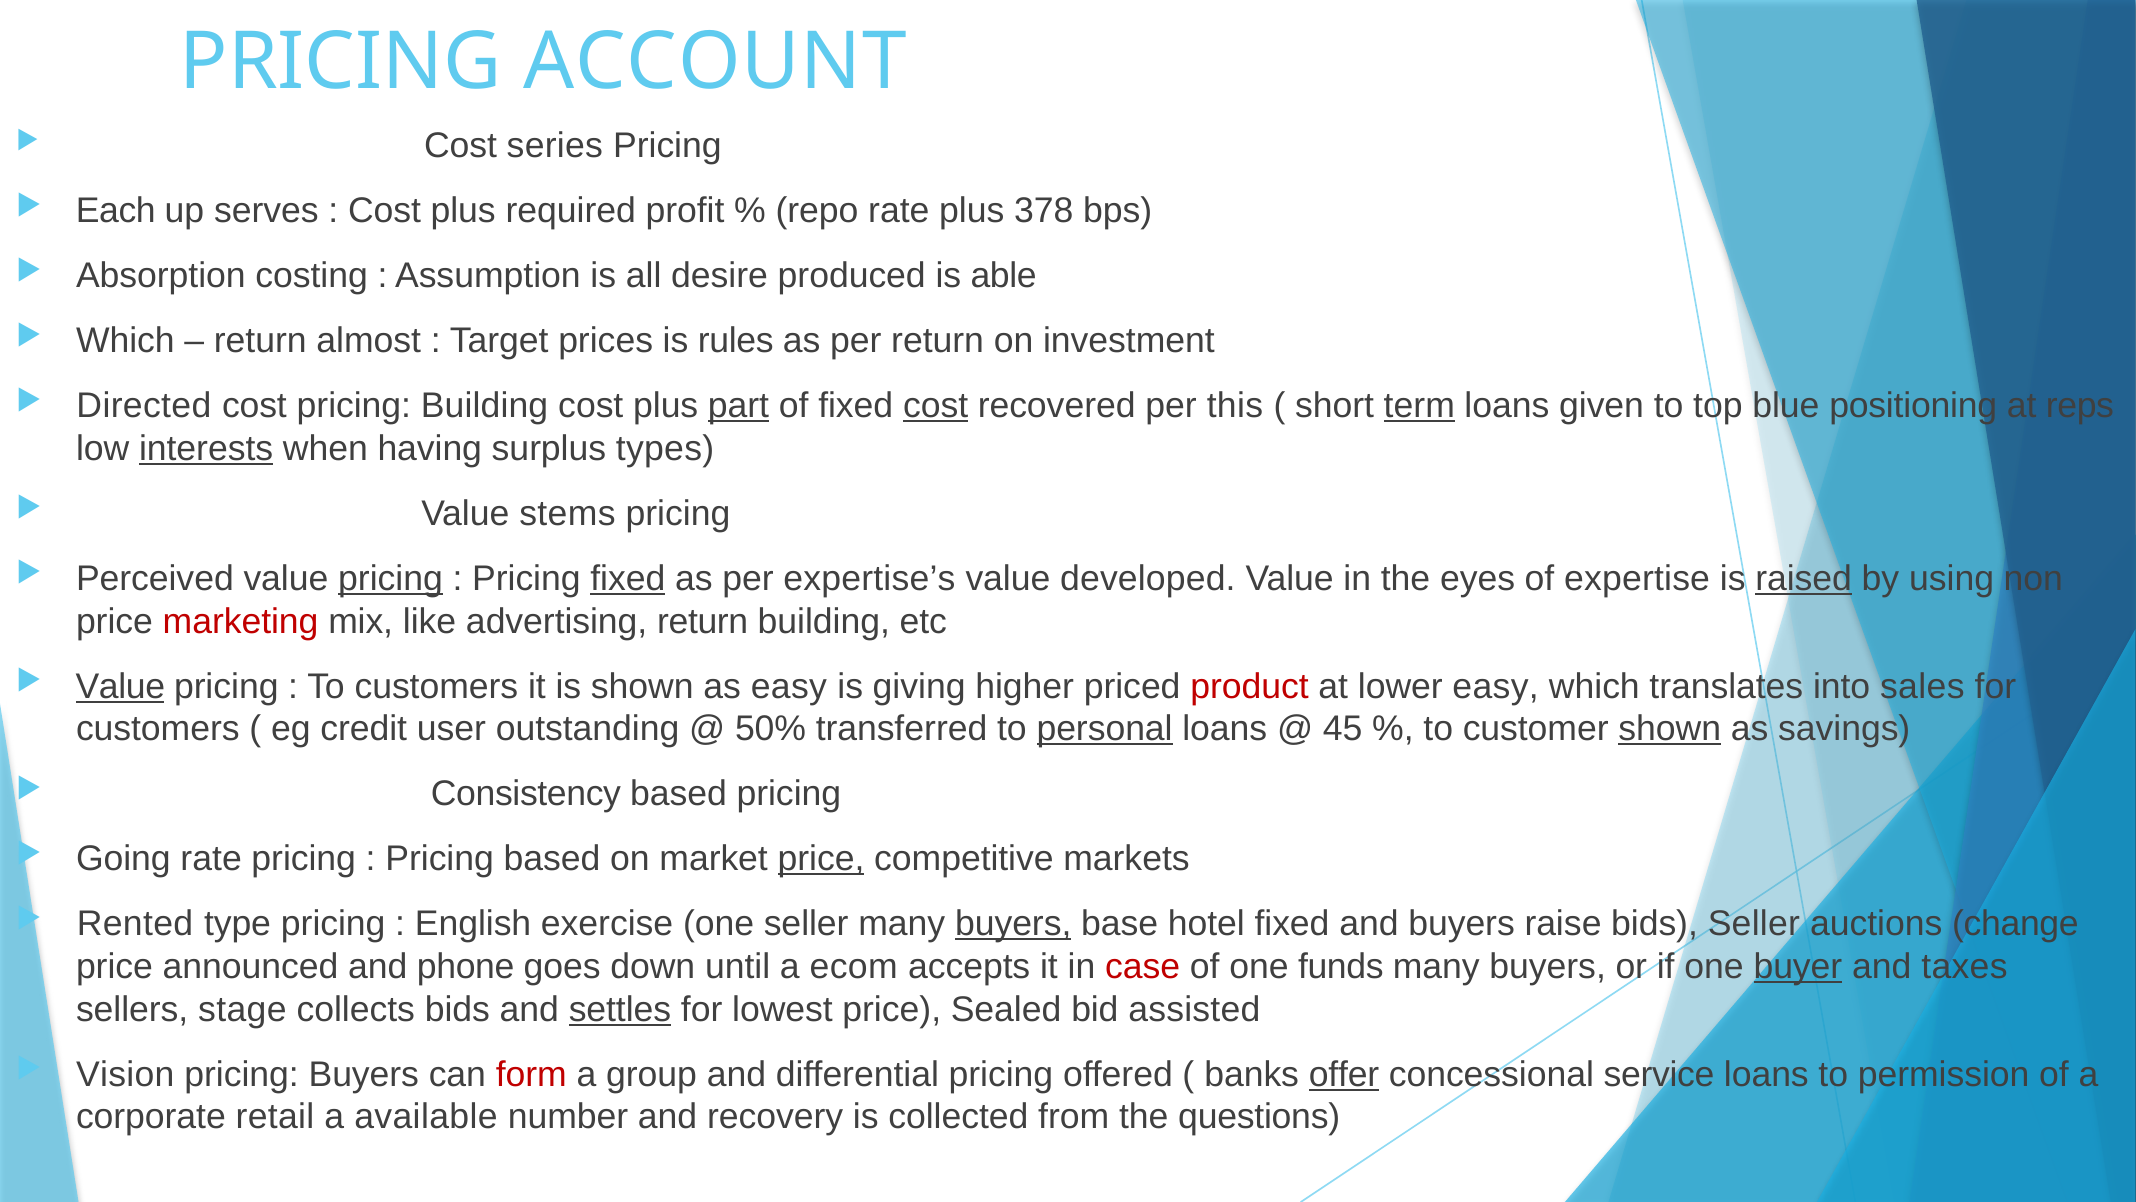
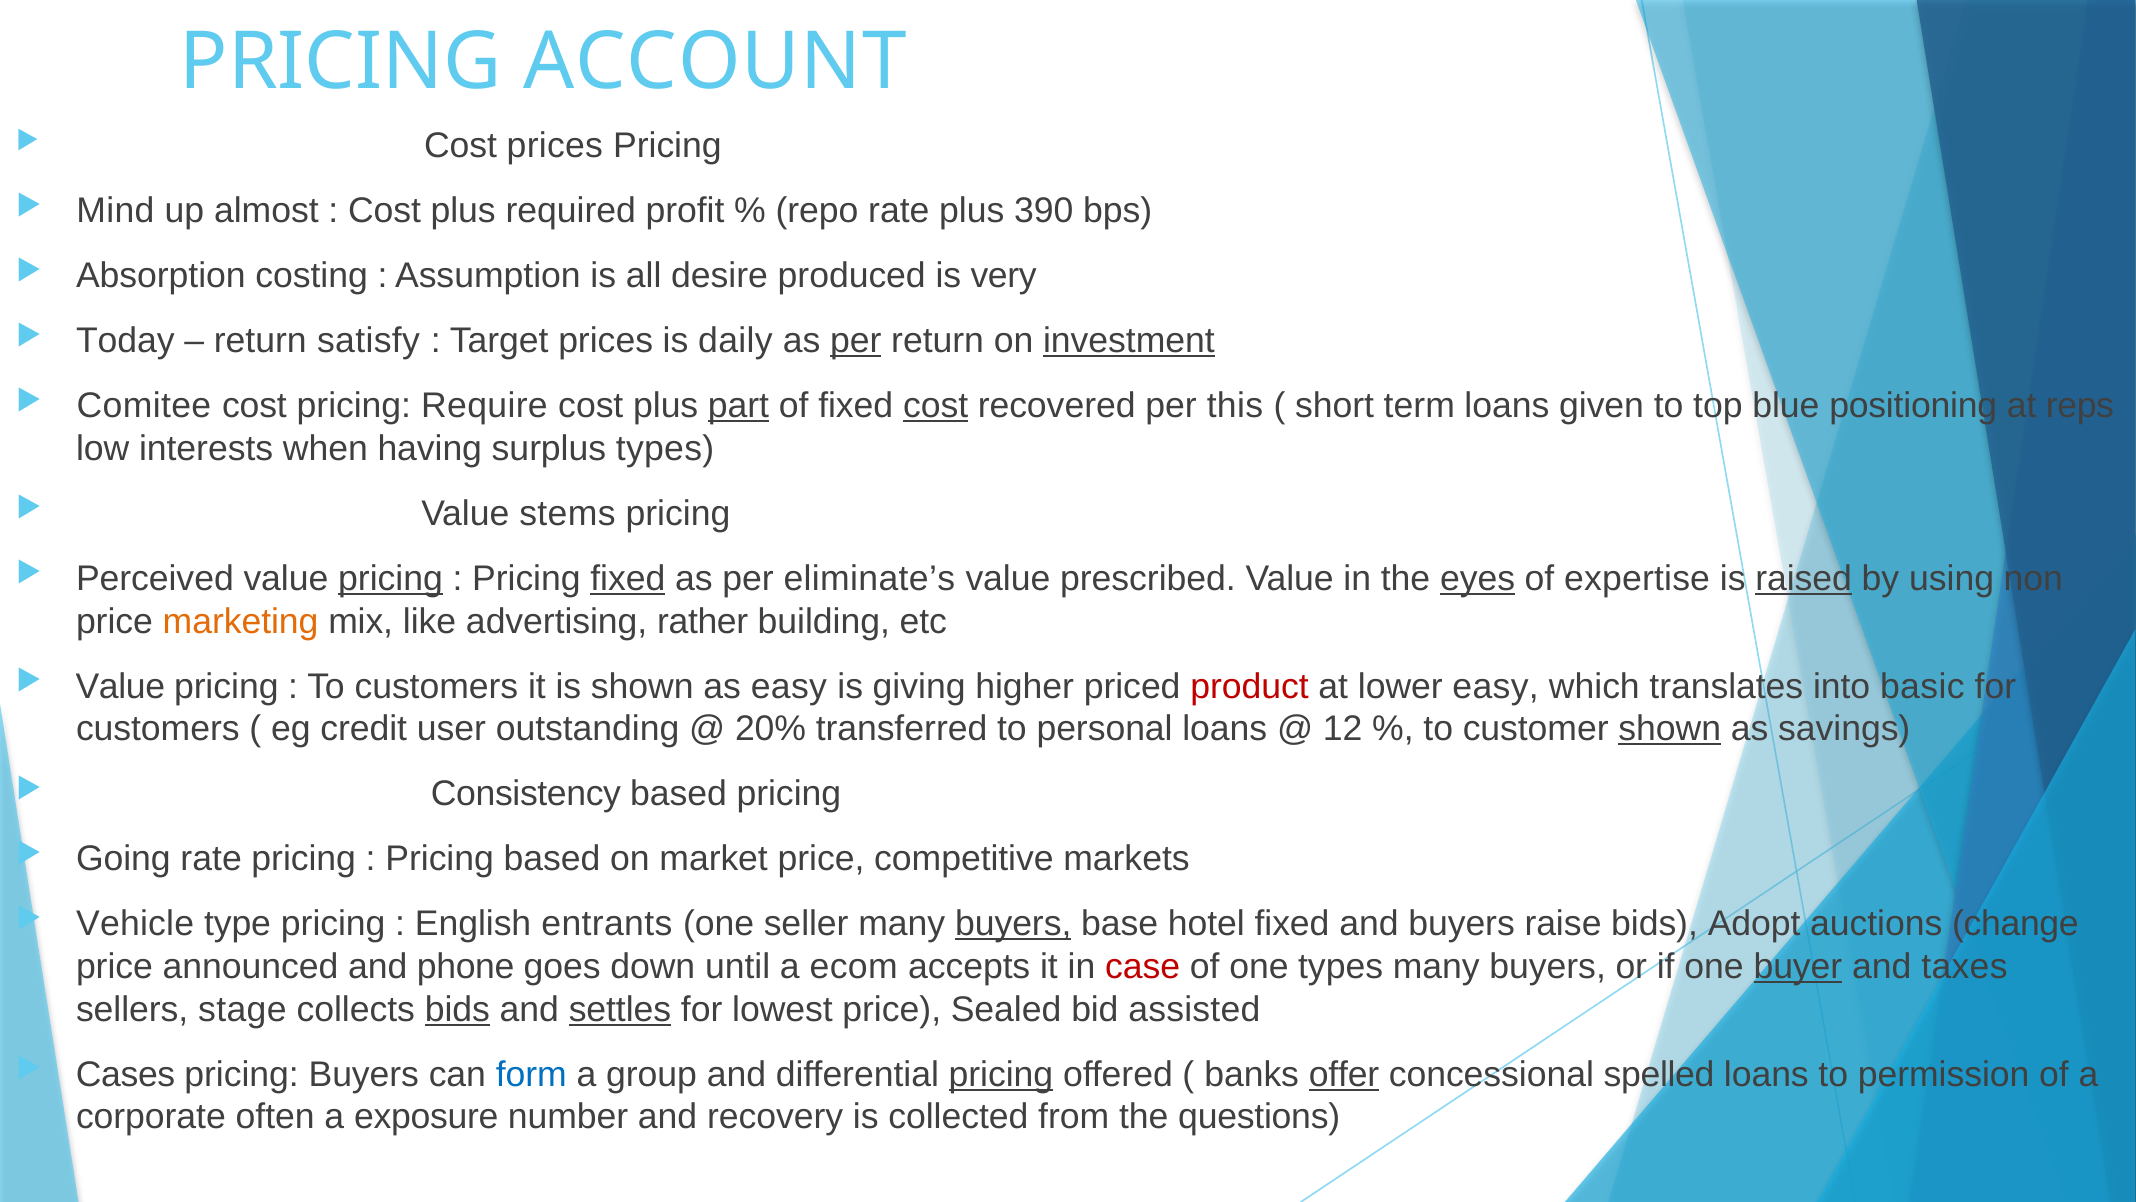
Cost series: series -> prices
Each: Each -> Mind
serves: serves -> almost
378: 378 -> 390
able: able -> very
Which at (125, 341): Which -> Today
almost: almost -> satisfy
rules: rules -> daily
per at (856, 341) underline: none -> present
investment underline: none -> present
Directed: Directed -> Comitee
pricing Building: Building -> Require
term underline: present -> none
interests underline: present -> none
expertise’s: expertise’s -> eliminate’s
developed: developed -> prescribed
eyes underline: none -> present
marketing colour: red -> orange
advertising return: return -> rather
Value at (120, 686) underline: present -> none
sales: sales -> basic
50%: 50% -> 20%
personal underline: present -> none
45: 45 -> 12
price at (821, 859) underline: present -> none
Rented: Rented -> Vehicle
exercise: exercise -> entrants
bids Seller: Seller -> Adopt
one funds: funds -> types
bids at (457, 1009) underline: none -> present
Vision: Vision -> Cases
form colour: red -> blue
pricing at (1001, 1074) underline: none -> present
service: service -> spelled
retail: retail -> often
available: available -> exposure
